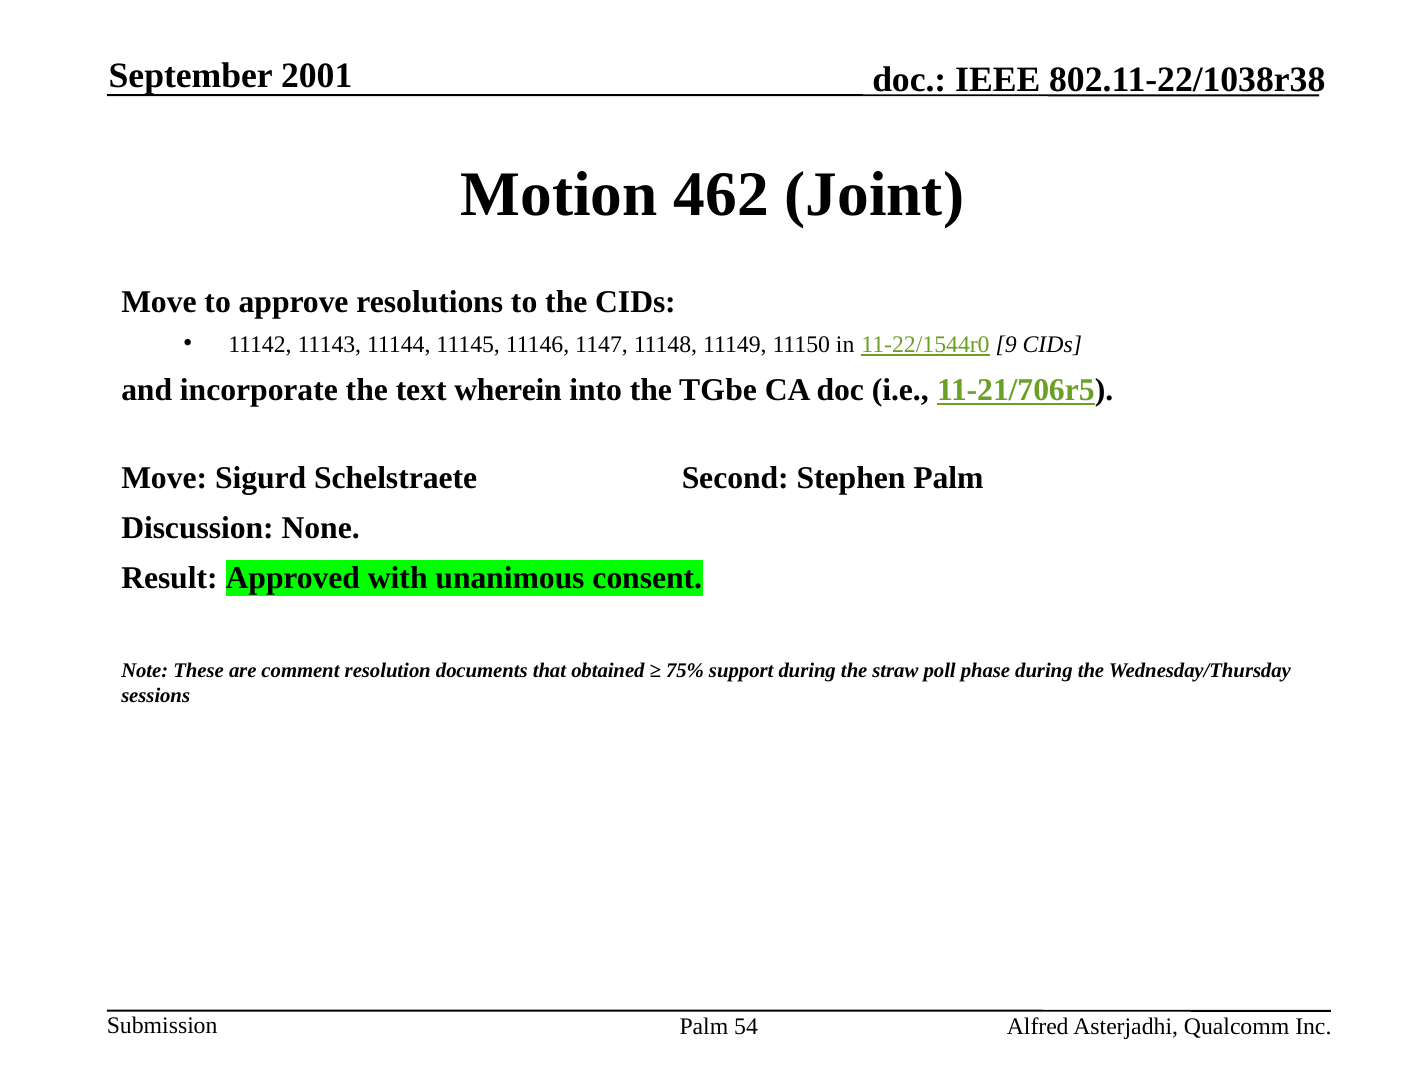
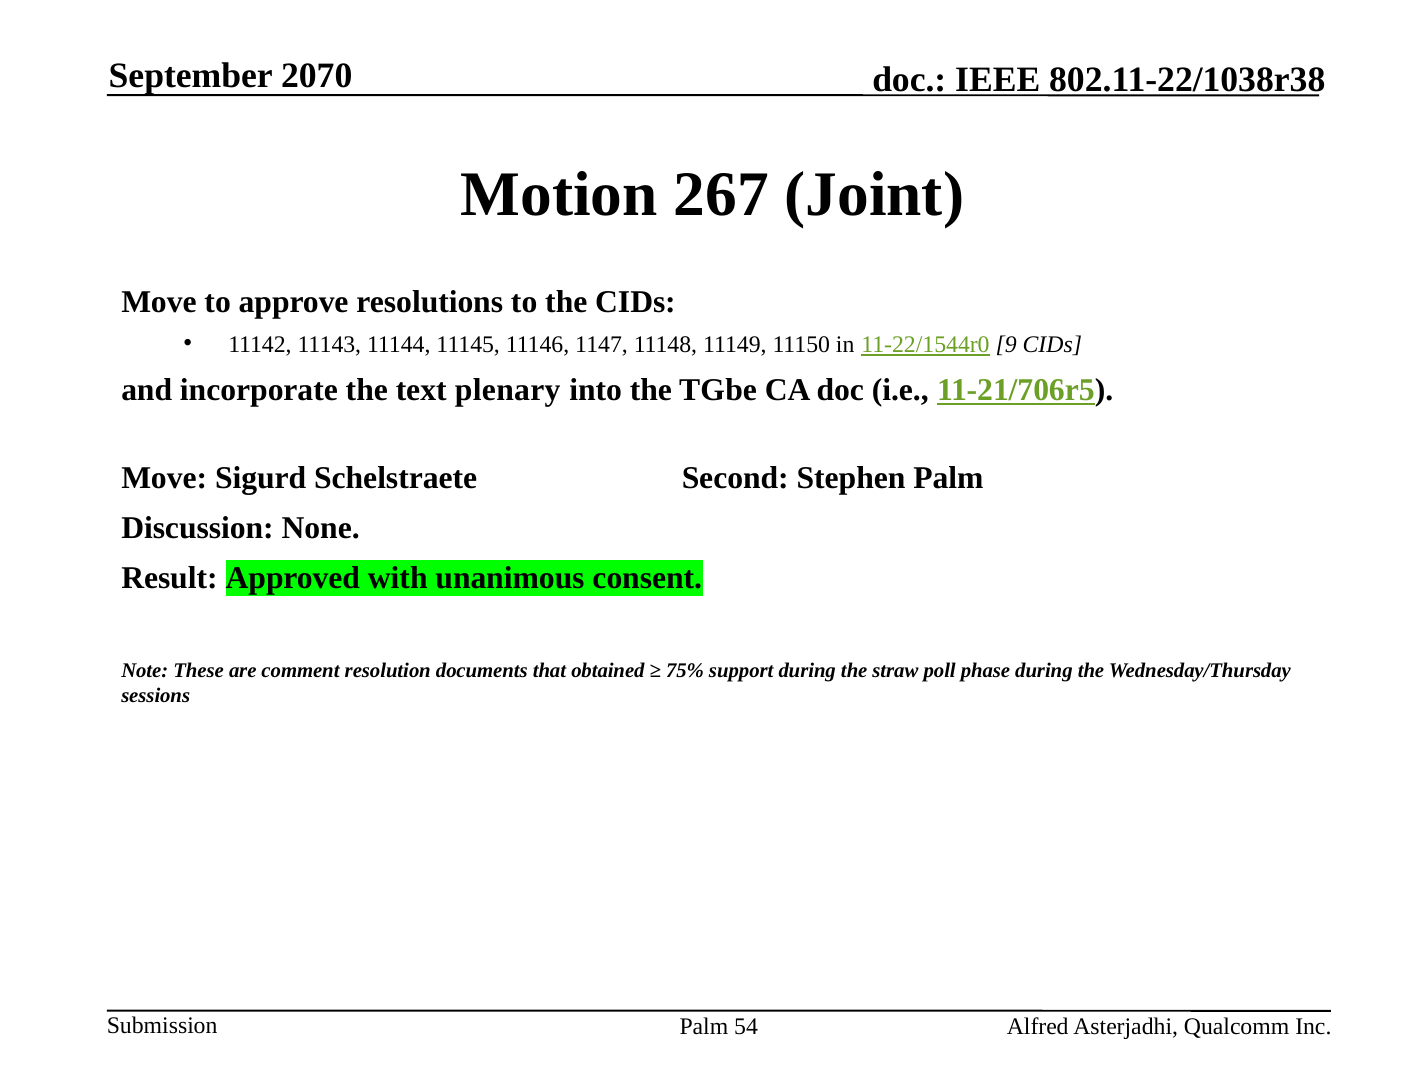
2001: 2001 -> 2070
462: 462 -> 267
wherein: wherein -> plenary
